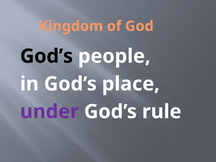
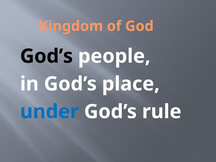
under colour: purple -> blue
